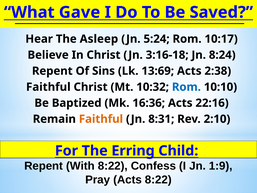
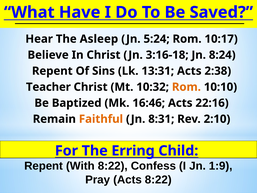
Gave: Gave -> Have
13:69: 13:69 -> 13:31
Faithful at (48, 87): Faithful -> Teacher
Rom at (186, 87) colour: blue -> orange
16:36: 16:36 -> 16:46
